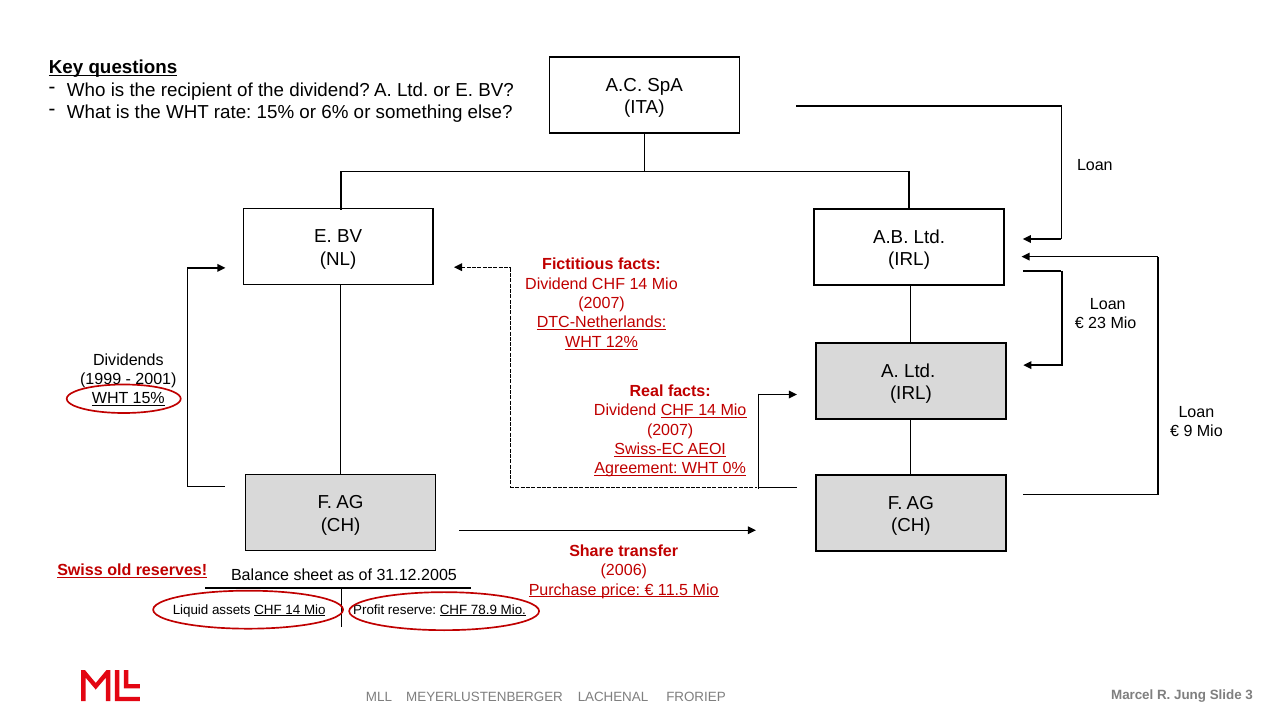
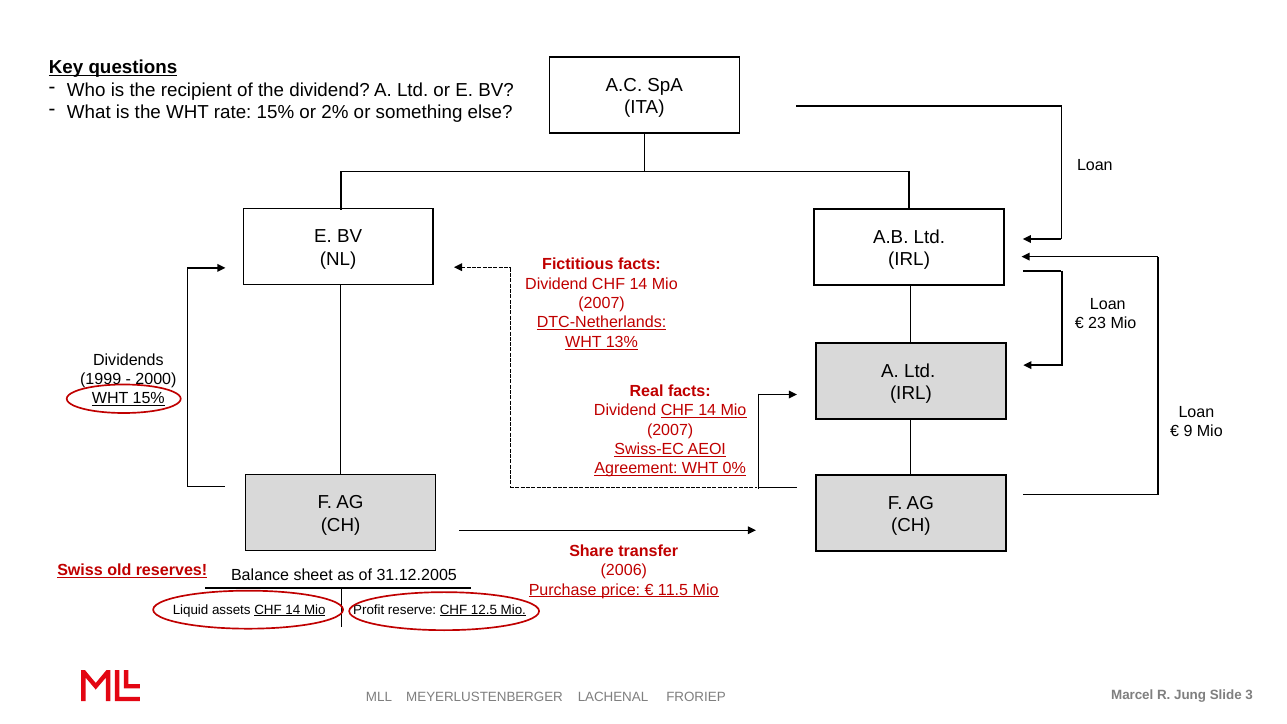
6%: 6% -> 2%
12%: 12% -> 13%
2001: 2001 -> 2000
78.9: 78.9 -> 12.5
